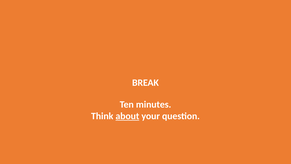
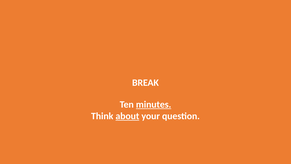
minutes underline: none -> present
